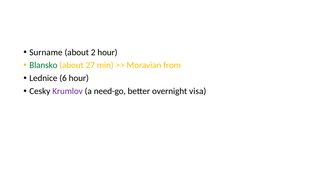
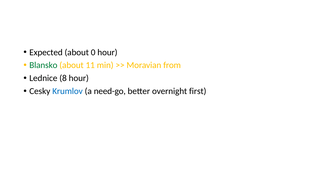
Surname: Surname -> Expected
2: 2 -> 0
27: 27 -> 11
6: 6 -> 8
Krumlov colour: purple -> blue
visa: visa -> first
